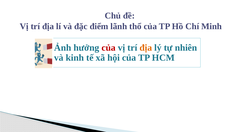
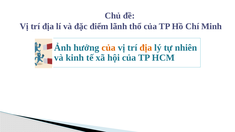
của at (109, 48) colour: red -> orange
